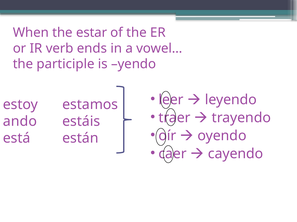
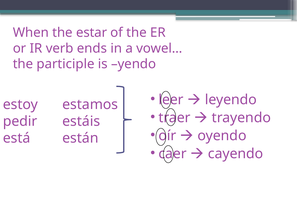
ando: ando -> pedir
